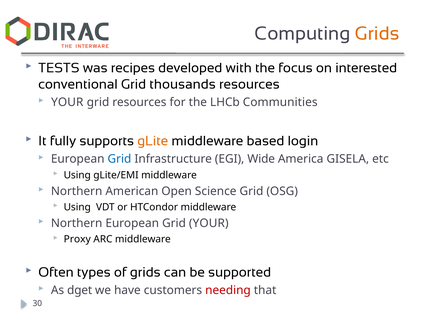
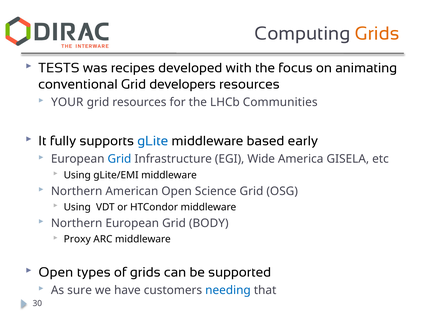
interested: interested -> animating
thousands: thousands -> developers
gLite colour: orange -> blue
login: login -> early
Grid YOUR: YOUR -> BODY
Often at (56, 272): Often -> Open
dget: dget -> sure
needing colour: red -> blue
